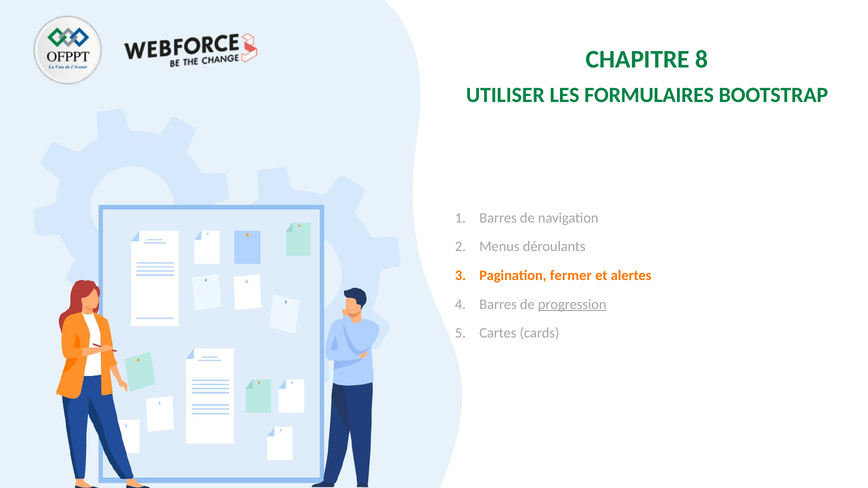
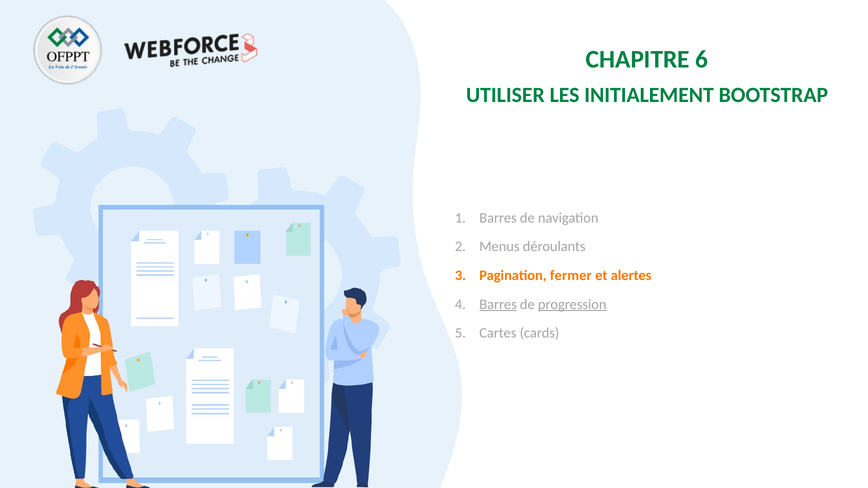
8: 8 -> 6
FORMULAIRES: FORMULAIRES -> INITIALEMENT
Barres at (498, 304) underline: none -> present
